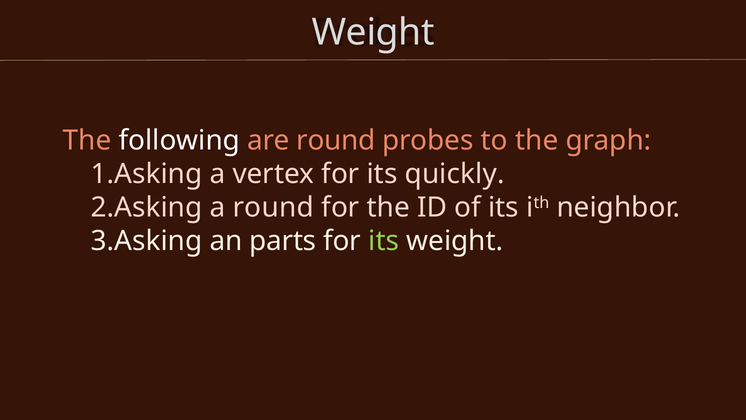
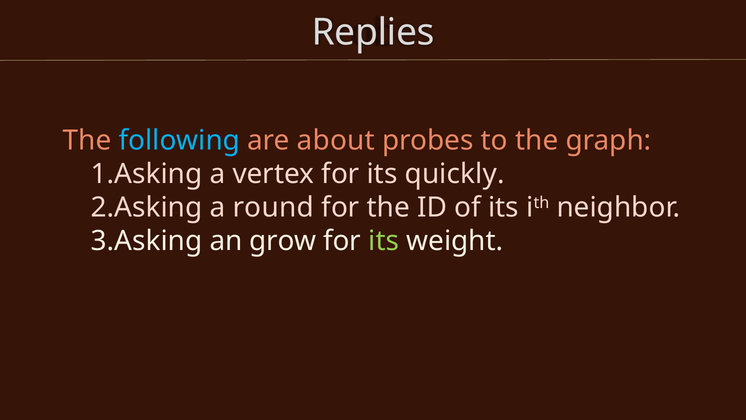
Weight at (373, 32): Weight -> Replies
following colour: white -> light blue
are round: round -> about
parts: parts -> grow
